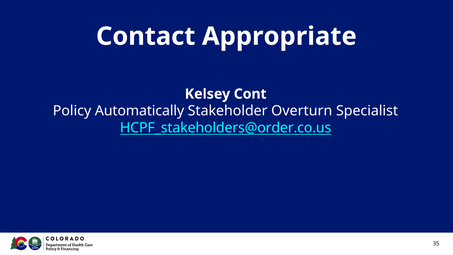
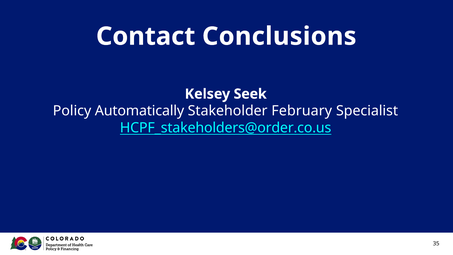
Appropriate: Appropriate -> Conclusions
Cont: Cont -> Seek
Overturn: Overturn -> February
